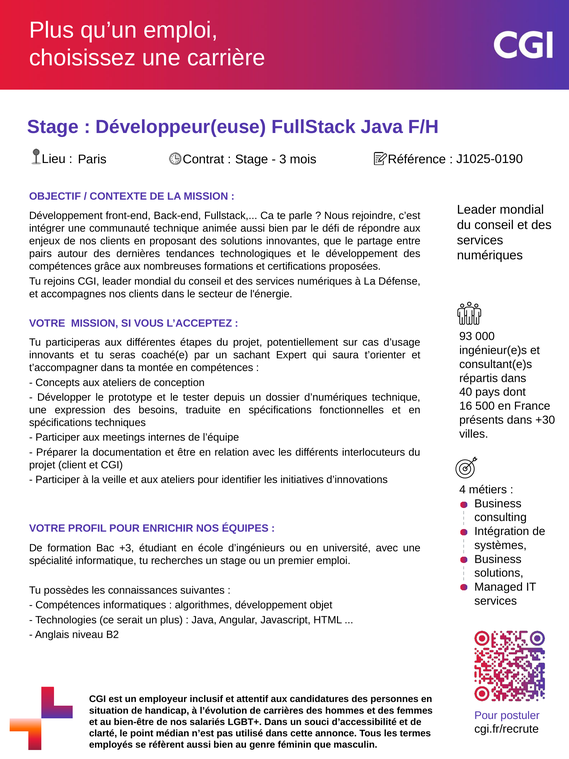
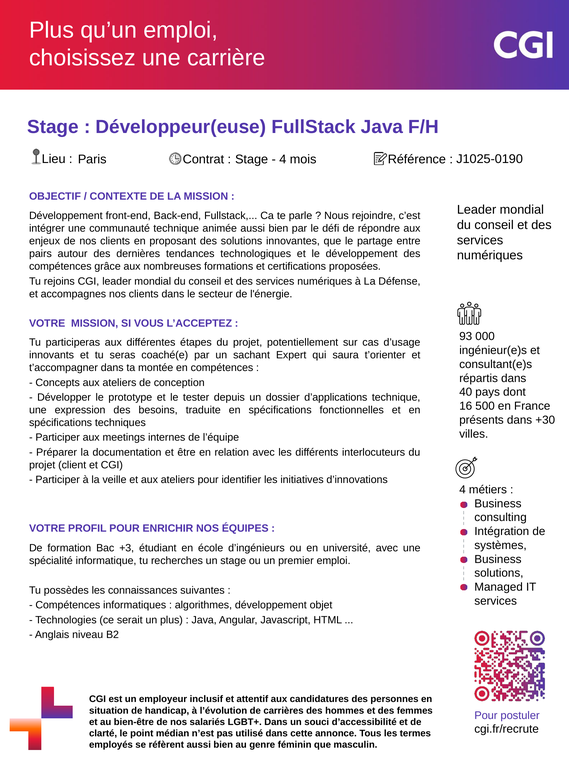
3 at (283, 159): 3 -> 4
d’numériques: d’numériques -> d’applications
